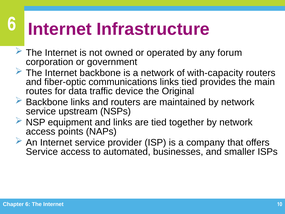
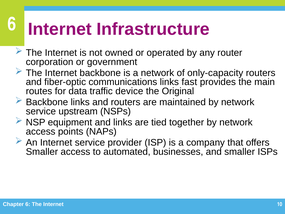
forum: forum -> router
with-capacity: with-capacity -> only-capacity
links tied: tied -> fast
Service at (42, 151): Service -> Smaller
